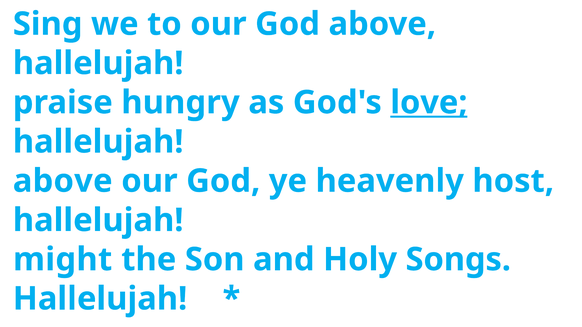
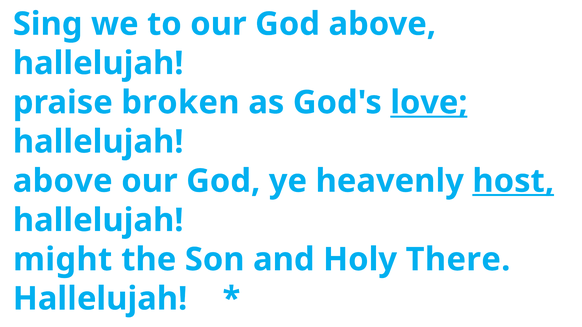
hungry: hungry -> broken
host underline: none -> present
Songs: Songs -> There
